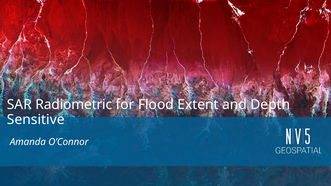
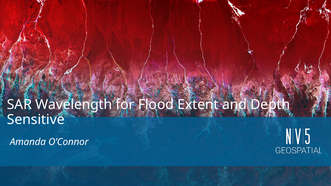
Radiometric: Radiometric -> Wavelength
